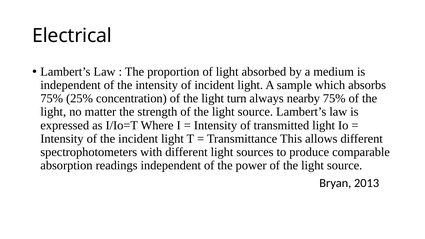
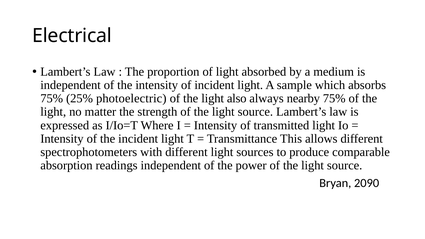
concentration: concentration -> photoelectric
turn: turn -> also
2013: 2013 -> 2090
